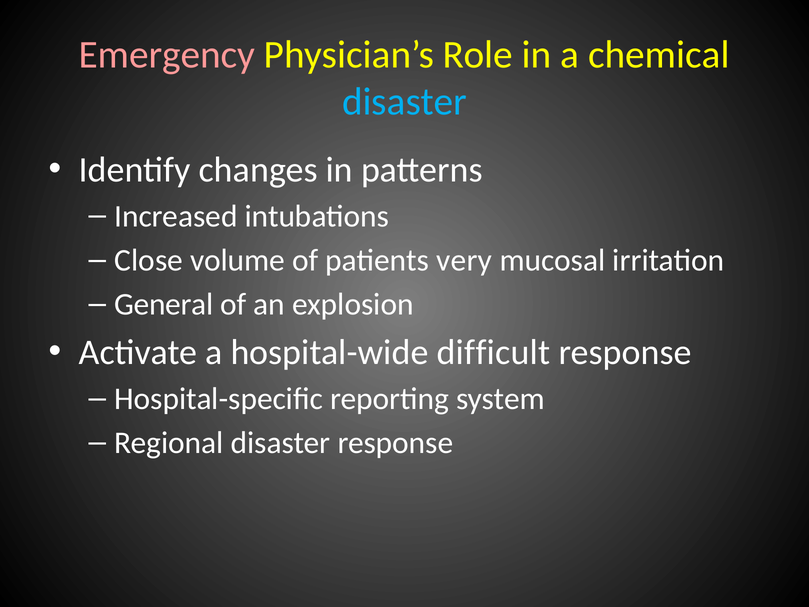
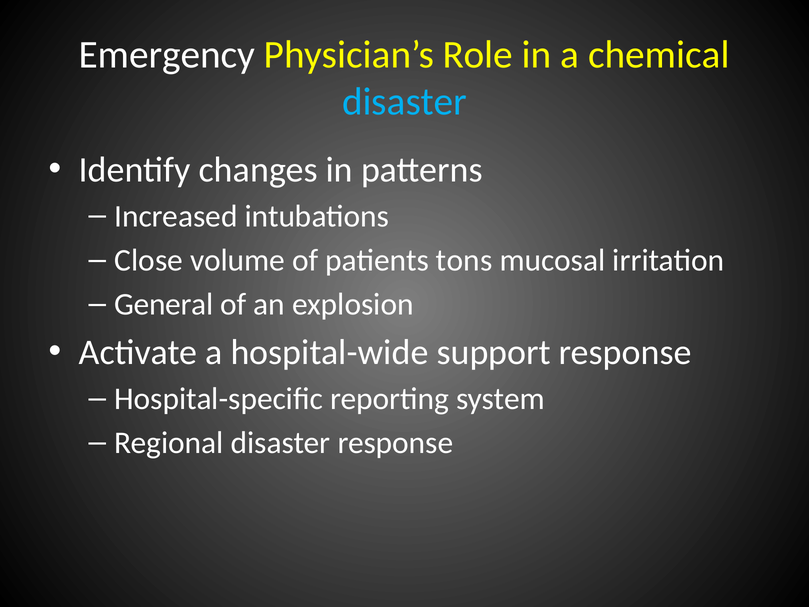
Emergency colour: pink -> white
very: very -> tons
difficult: difficult -> support
